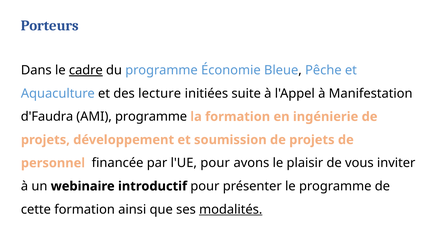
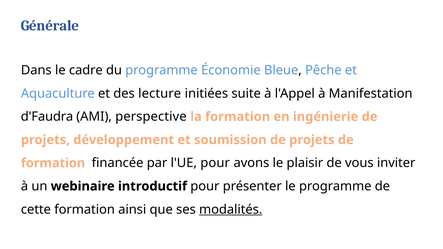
Porteurs: Porteurs -> Générale
cadre underline: present -> none
AMI programme: programme -> perspective
personnel at (53, 163): personnel -> formation
